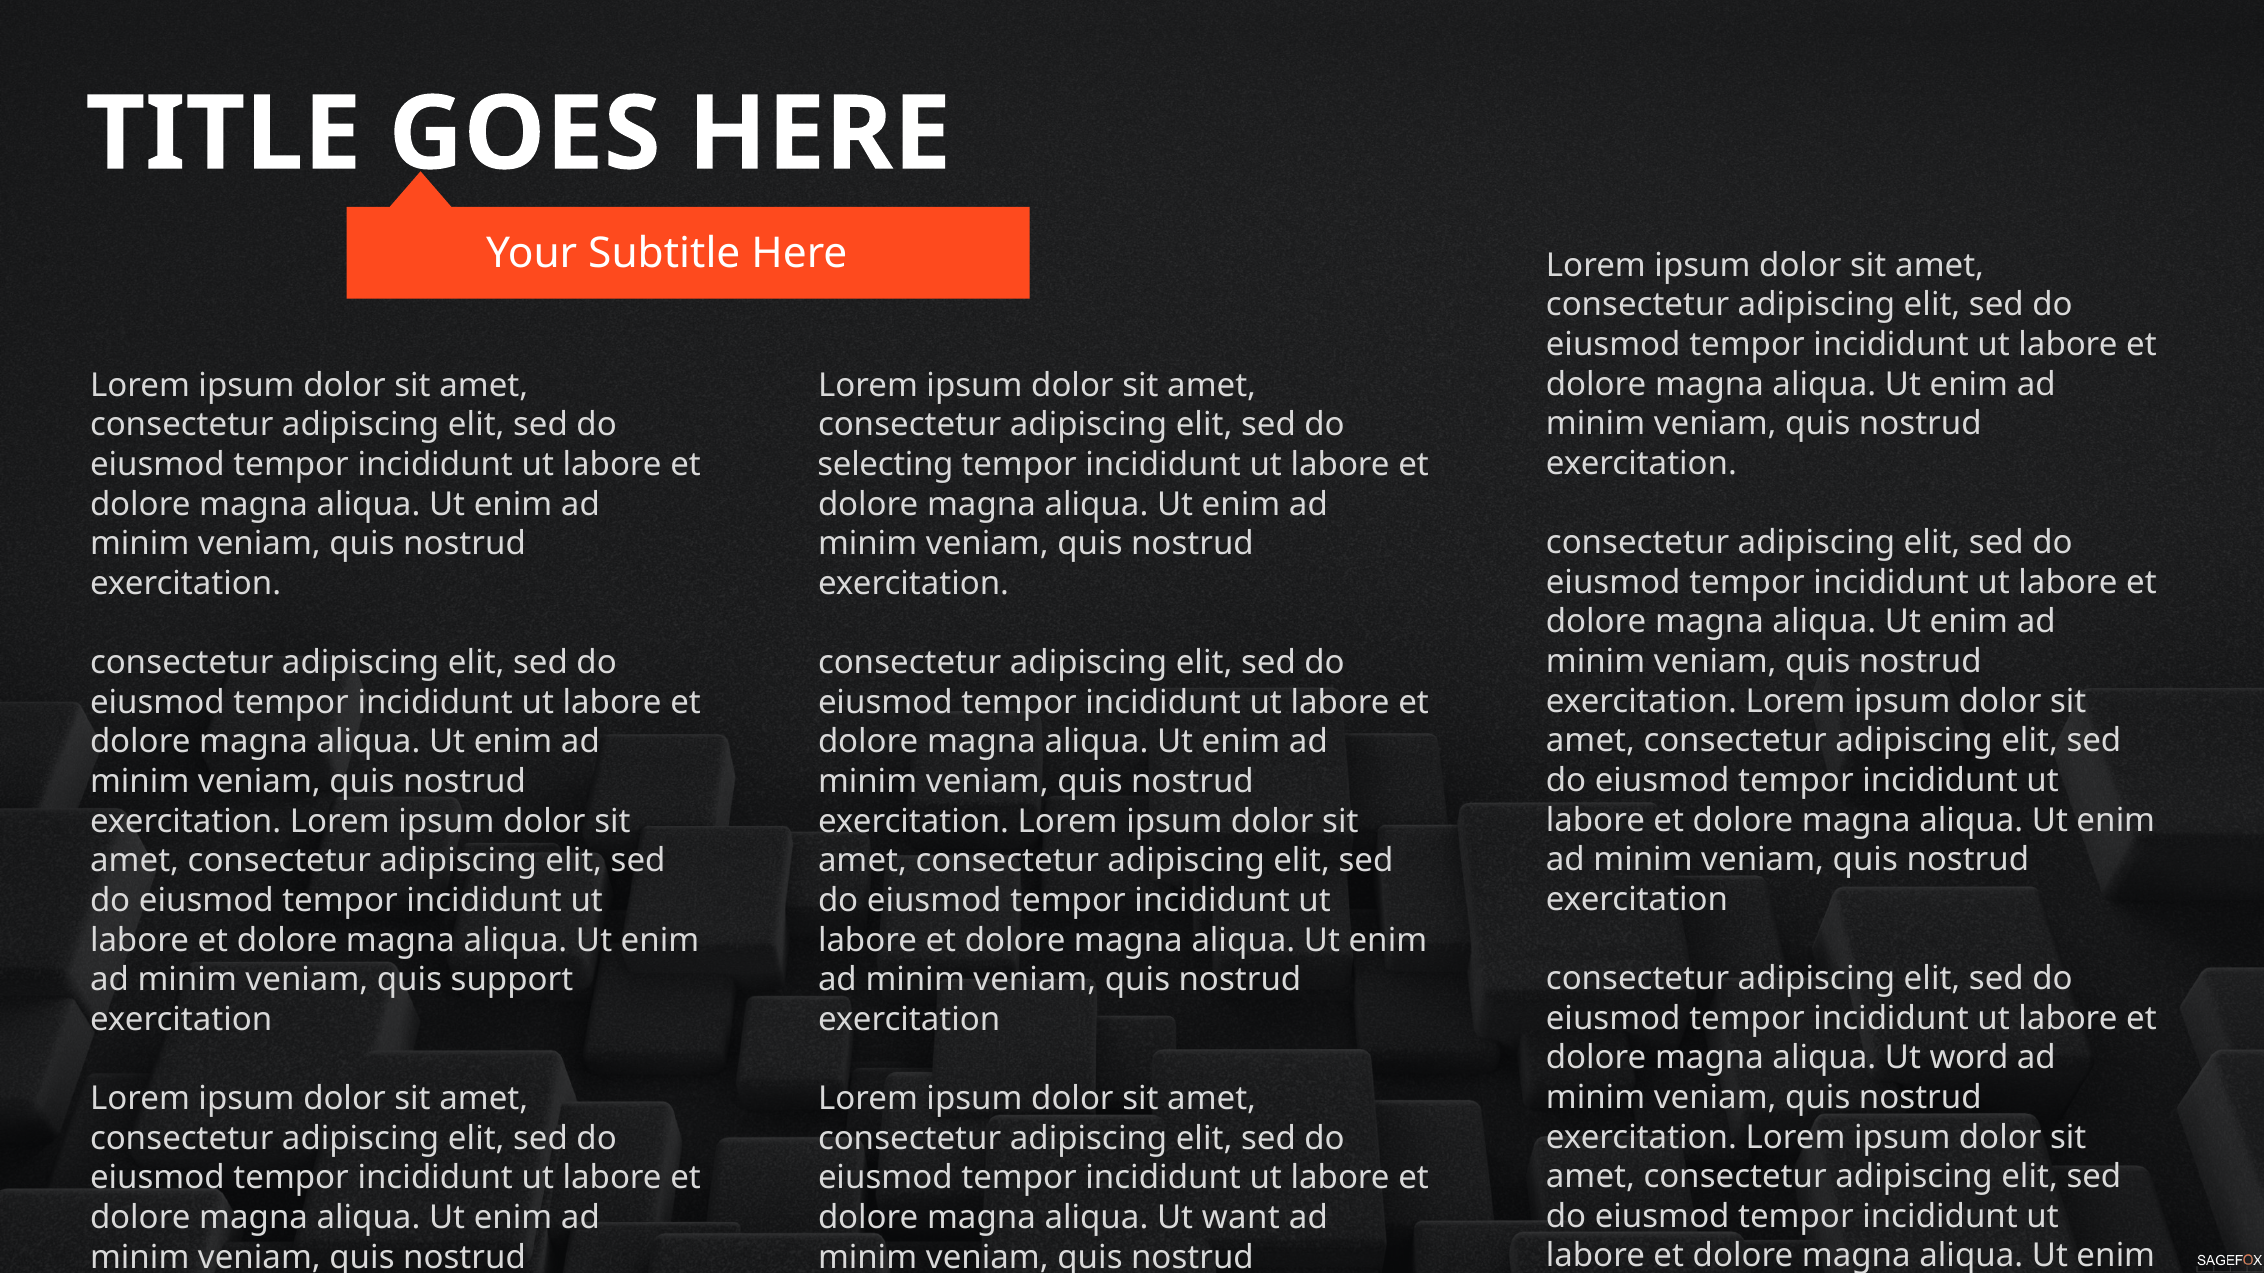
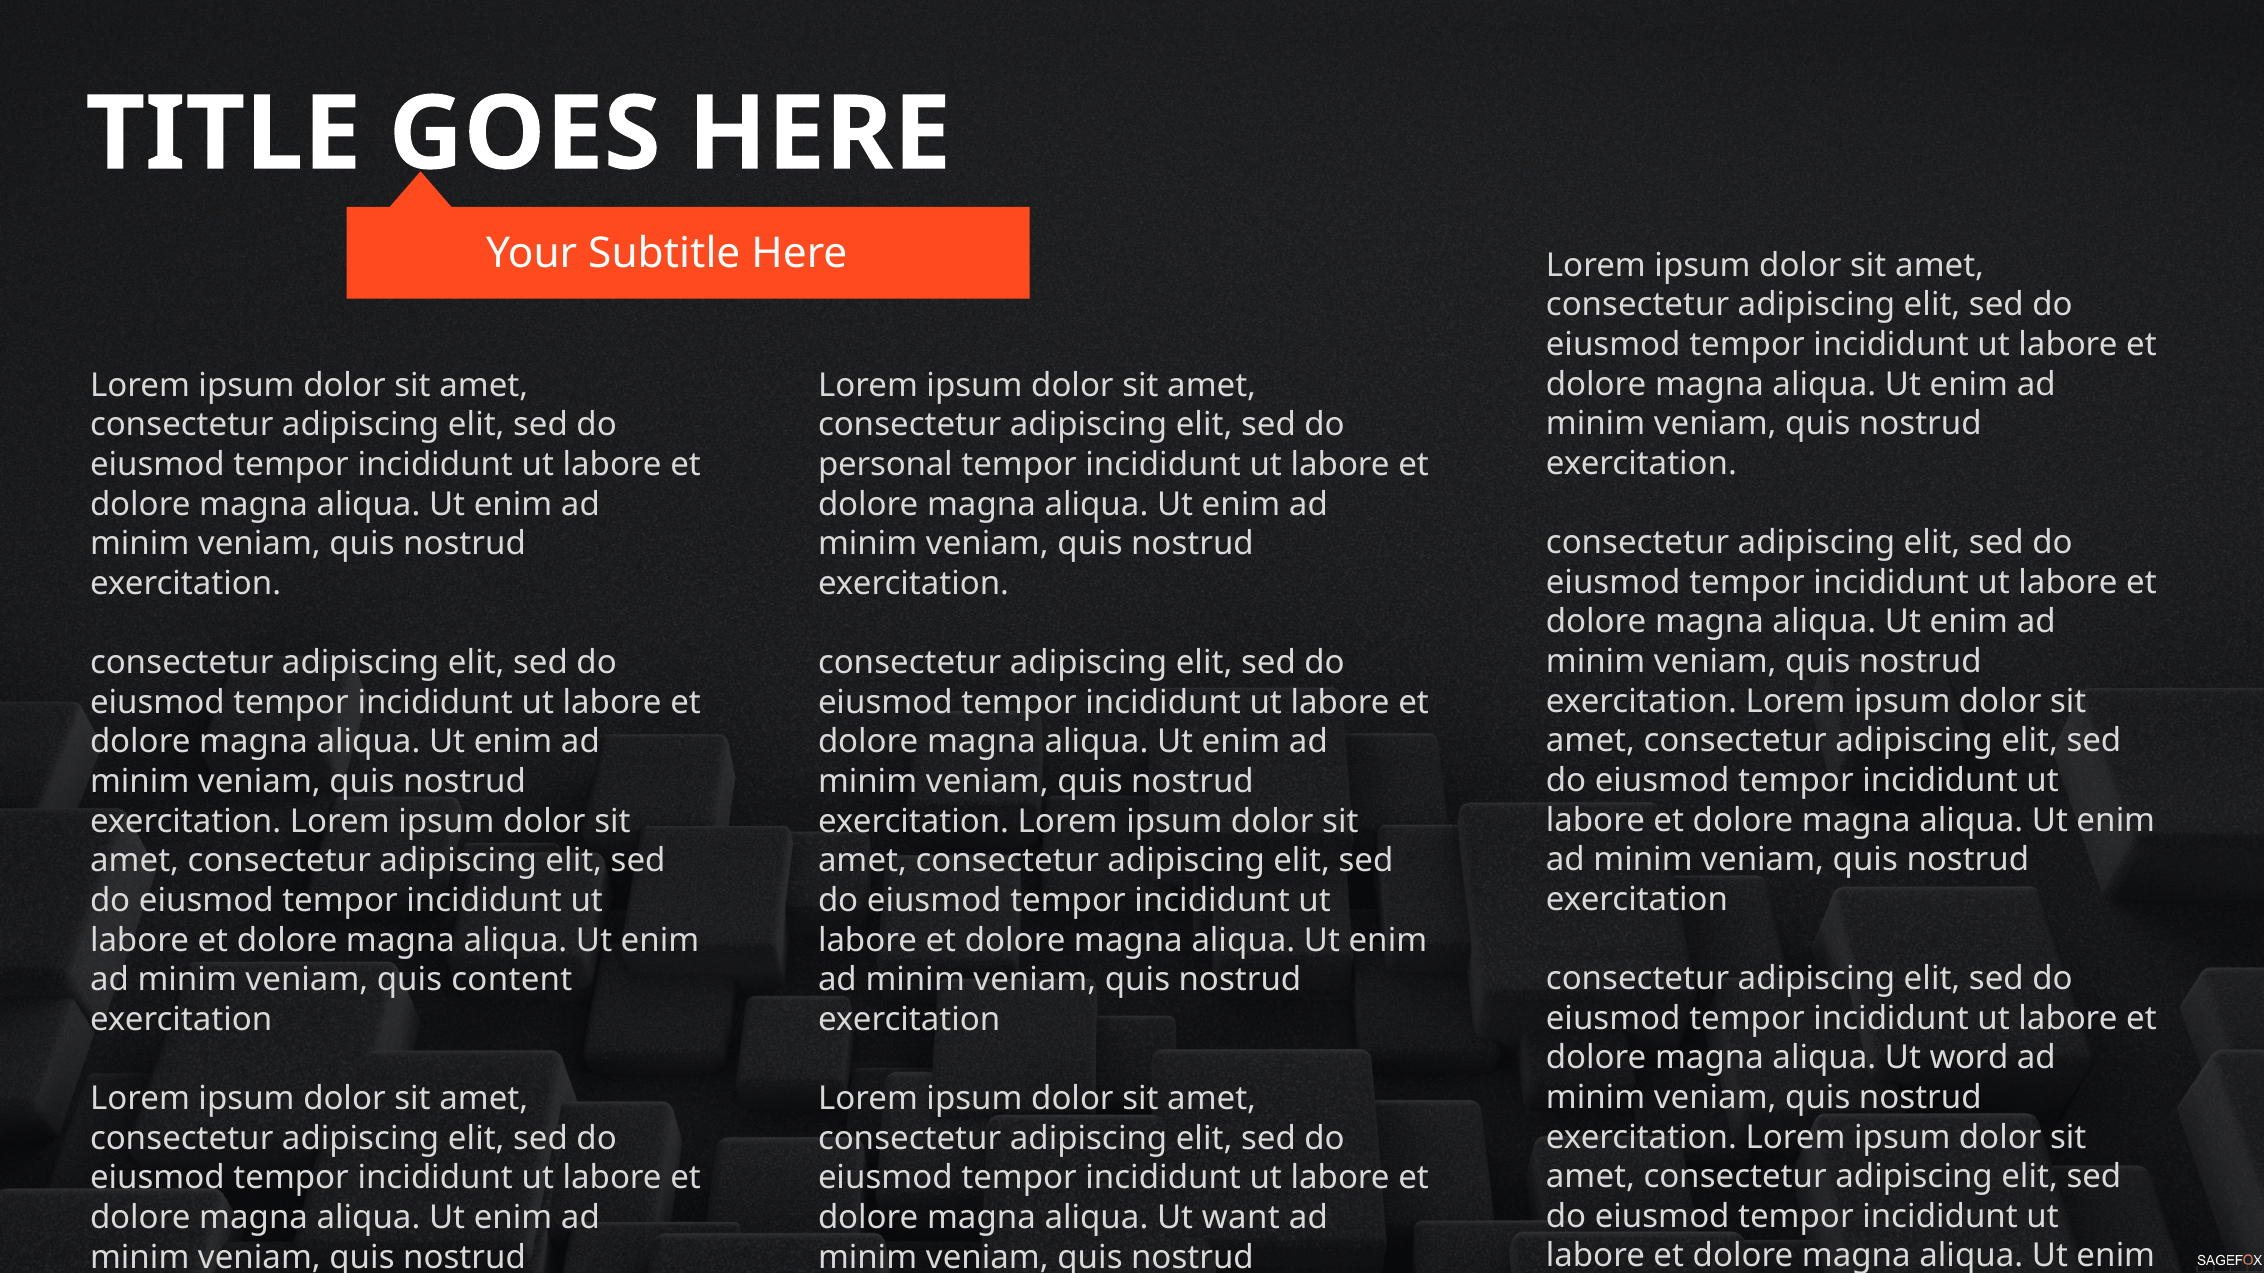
selecting: selecting -> personal
support: support -> content
